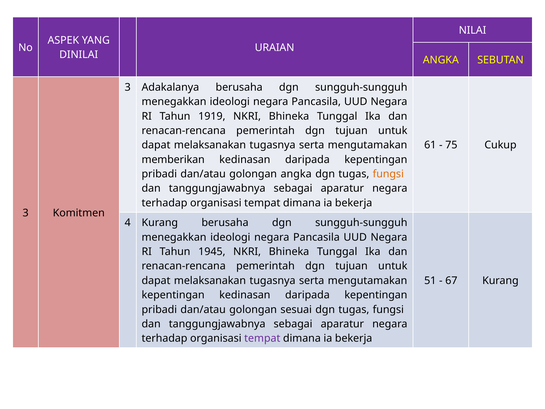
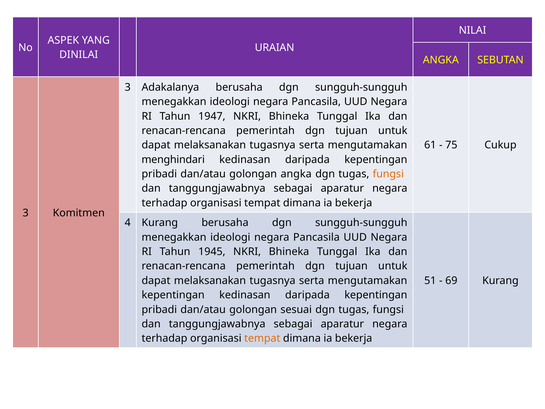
1919: 1919 -> 1947
memberikan: memberikan -> menghindari
67: 67 -> 69
tempat at (262, 338) colour: purple -> orange
